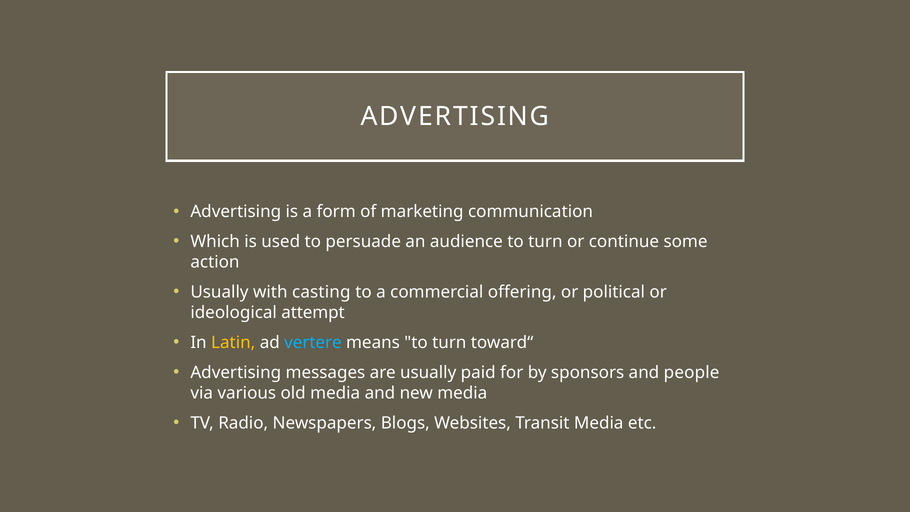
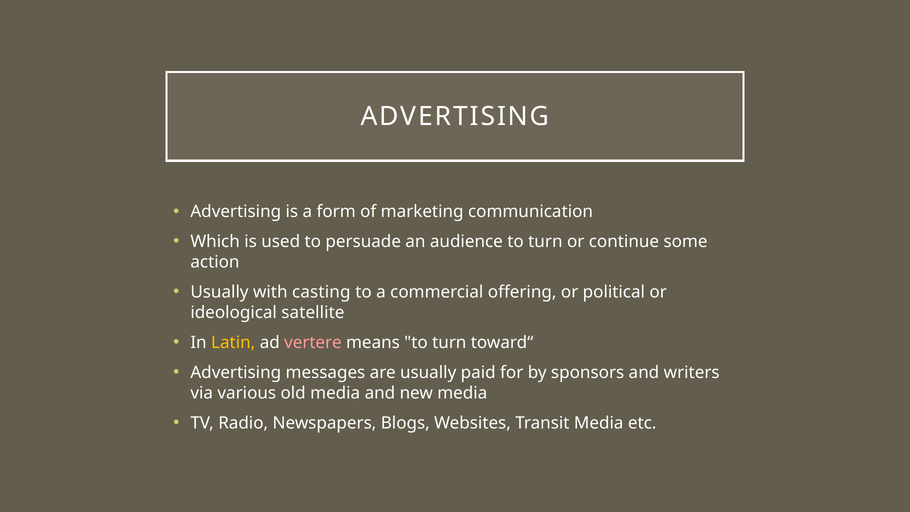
attempt: attempt -> satellite
vertere colour: light blue -> pink
people: people -> writers
